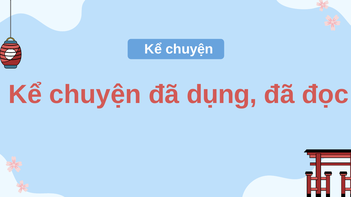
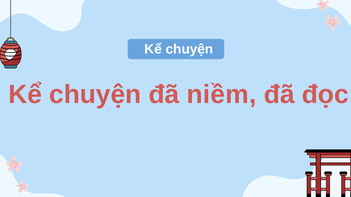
dụng: dụng -> niềm
